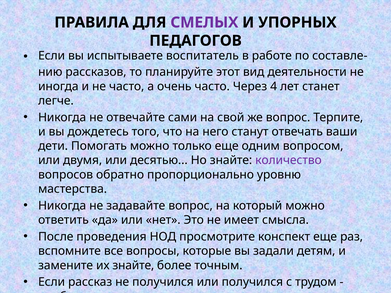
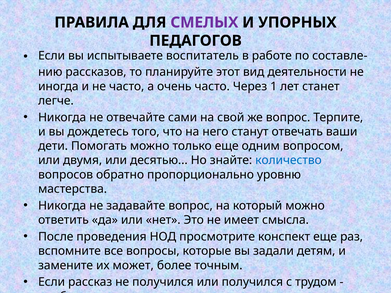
4: 4 -> 1
количество colour: purple -> blue
их знайте: знайте -> может
